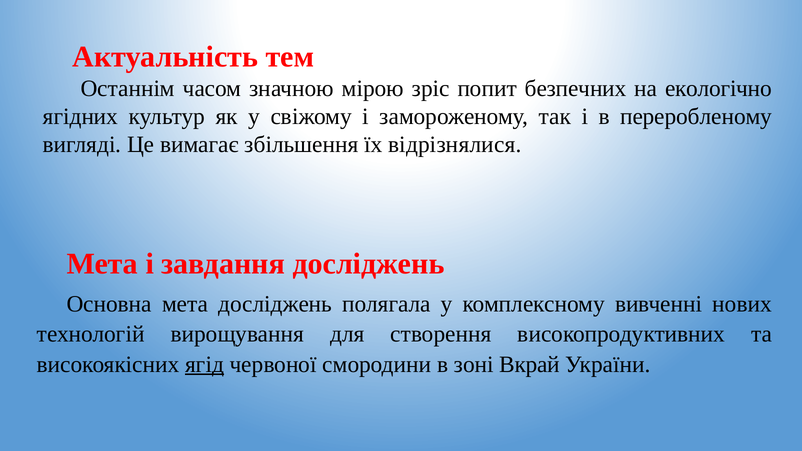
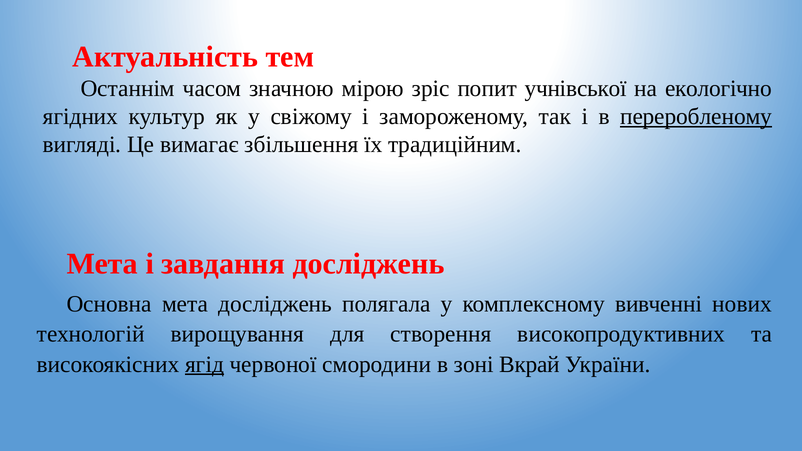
безпечних: безпечних -> учнівської
переробленому underline: none -> present
відрізнялися: відрізнялися -> традиційним
